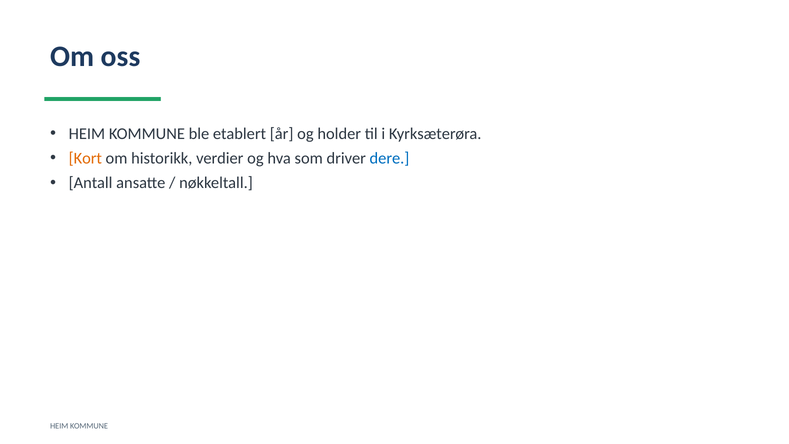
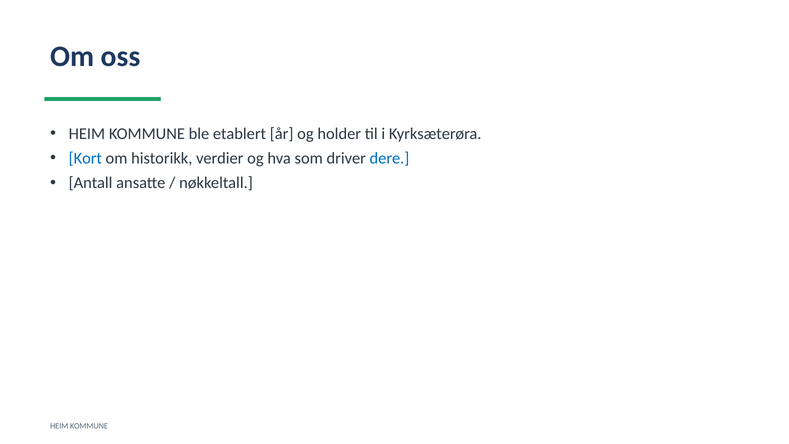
Kort colour: orange -> blue
